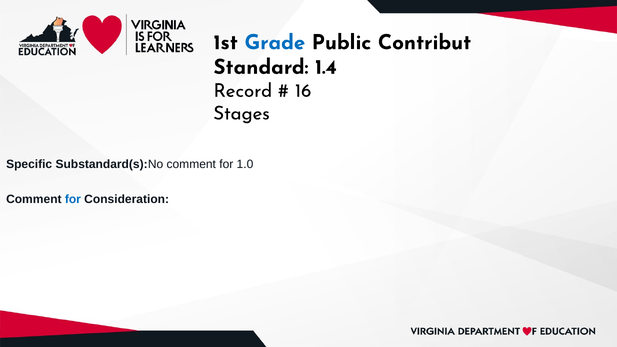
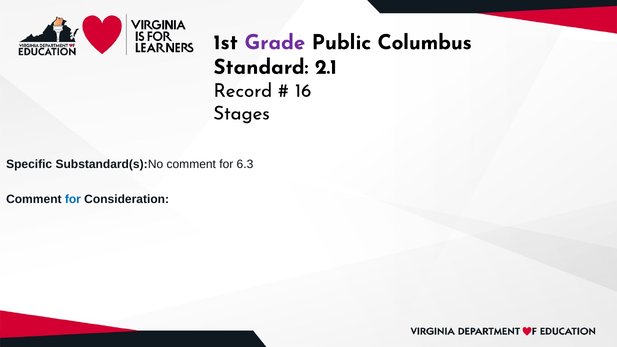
Grade colour: blue -> purple
Contribut: Contribut -> Columbus
1.4: 1.4 -> 2.1
1.0: 1.0 -> 6.3
